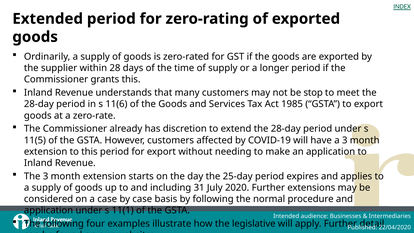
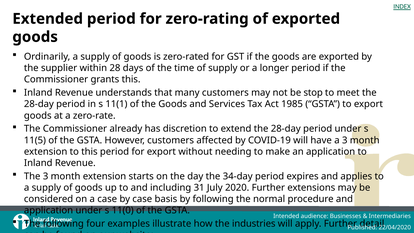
11(6: 11(6 -> 11(1
25-day: 25-day -> 34-day
11(1: 11(1 -> 11(0
legislative: legislative -> industries
